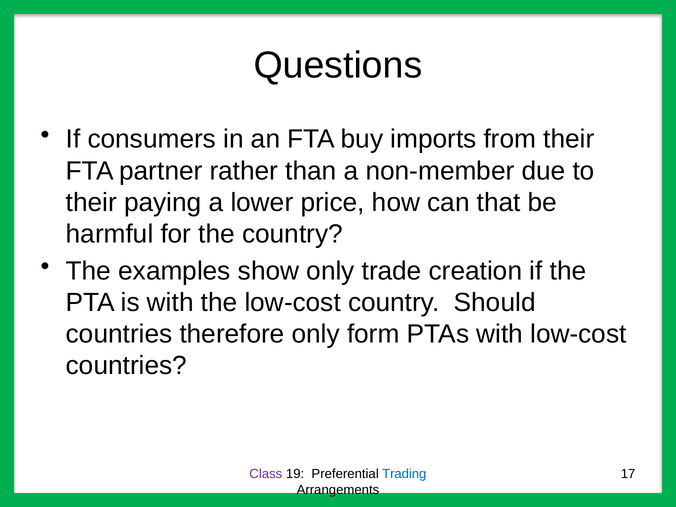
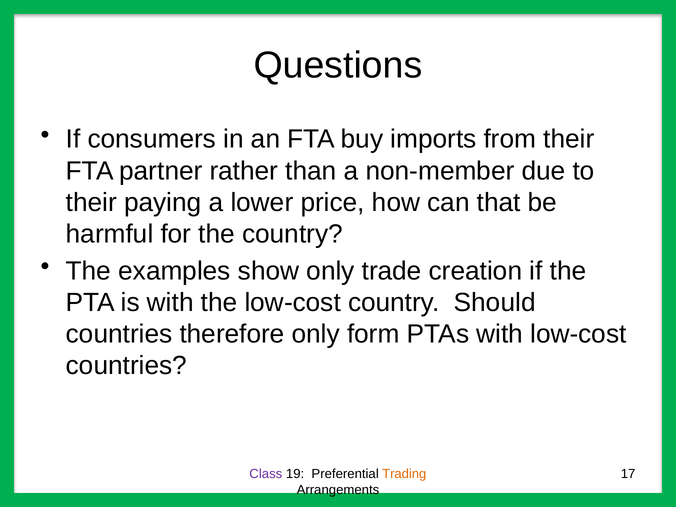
Trading colour: blue -> orange
